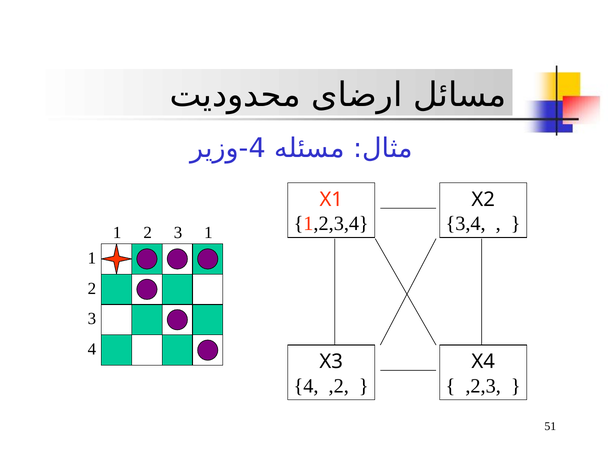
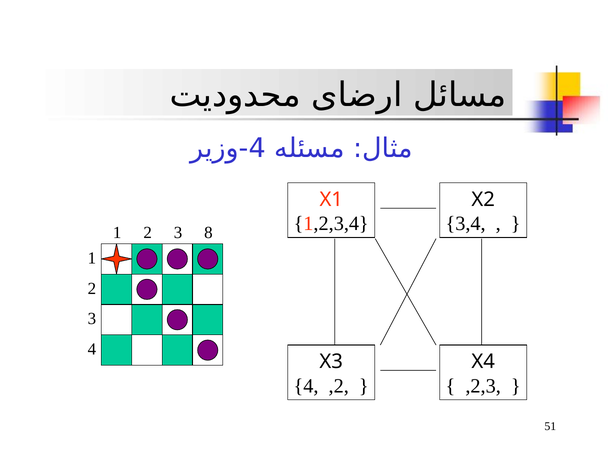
2 1: 1 -> 8
